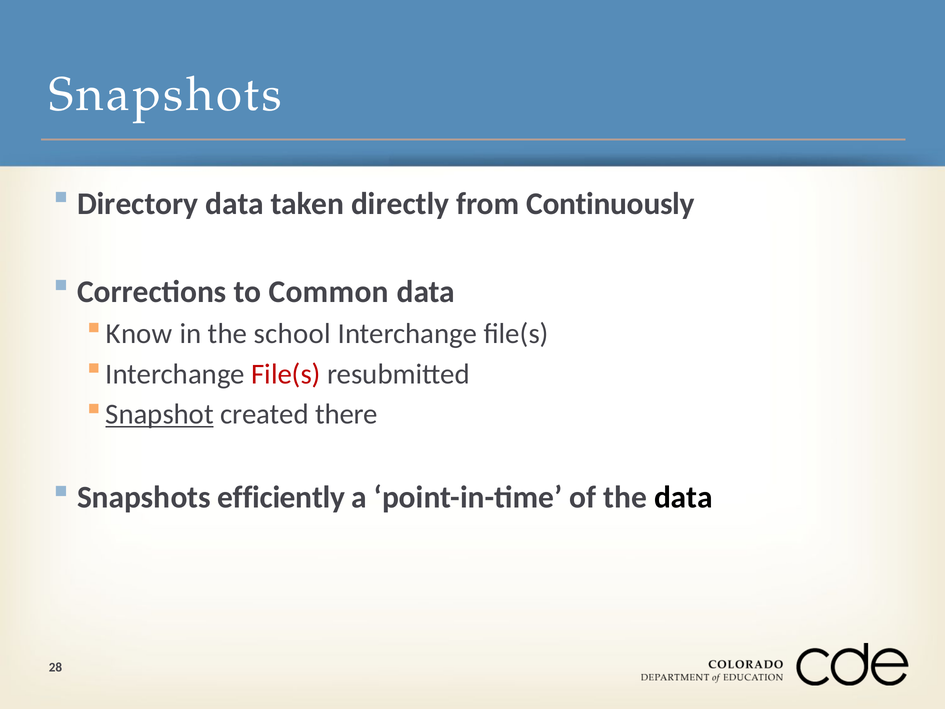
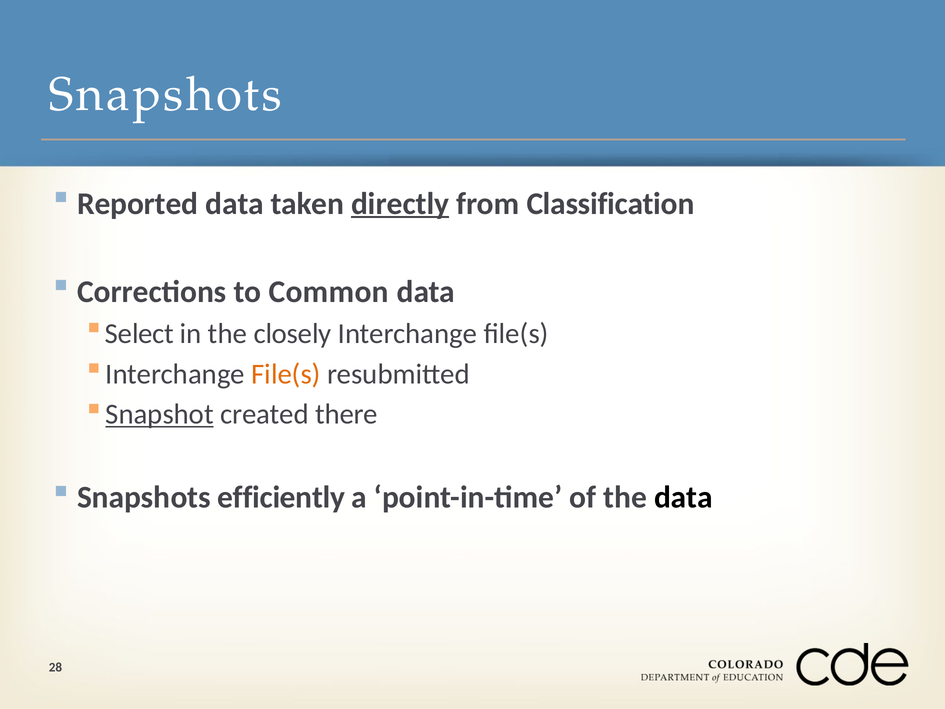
Directory: Directory -> Reported
directly underline: none -> present
Continuously: Continuously -> Classification
Know: Know -> Select
school: school -> closely
File(s at (286, 374) colour: red -> orange
